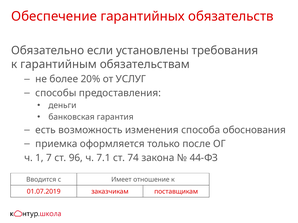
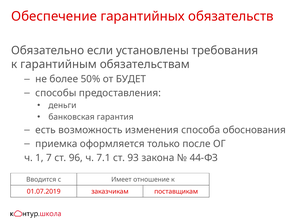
20%: 20% -> 50%
УСЛУГ: УСЛУГ -> БУДЕТ
74: 74 -> 93
